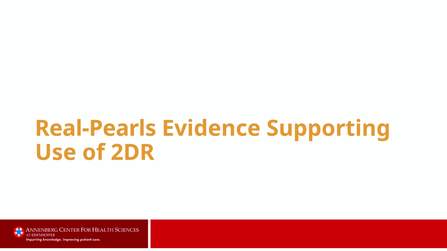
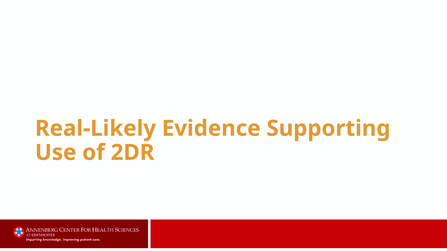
Real-Pearls: Real-Pearls -> Real-Likely
